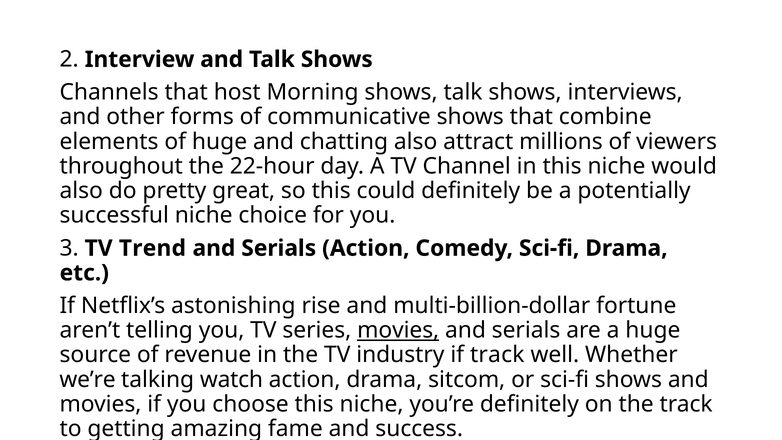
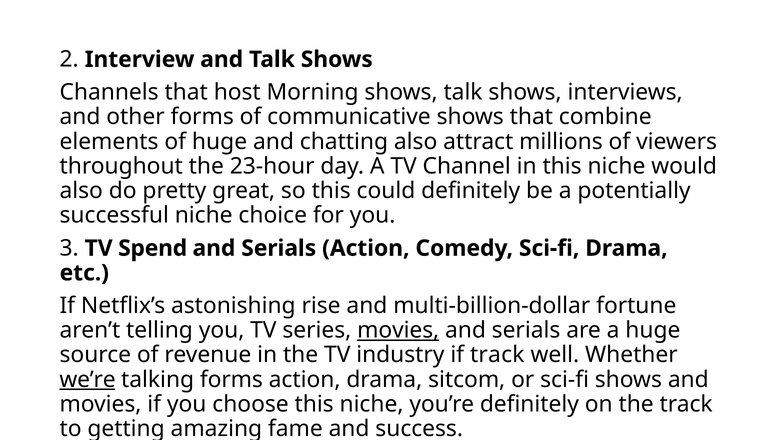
22-hour: 22-hour -> 23-hour
Trend: Trend -> Spend
we’re underline: none -> present
talking watch: watch -> forms
